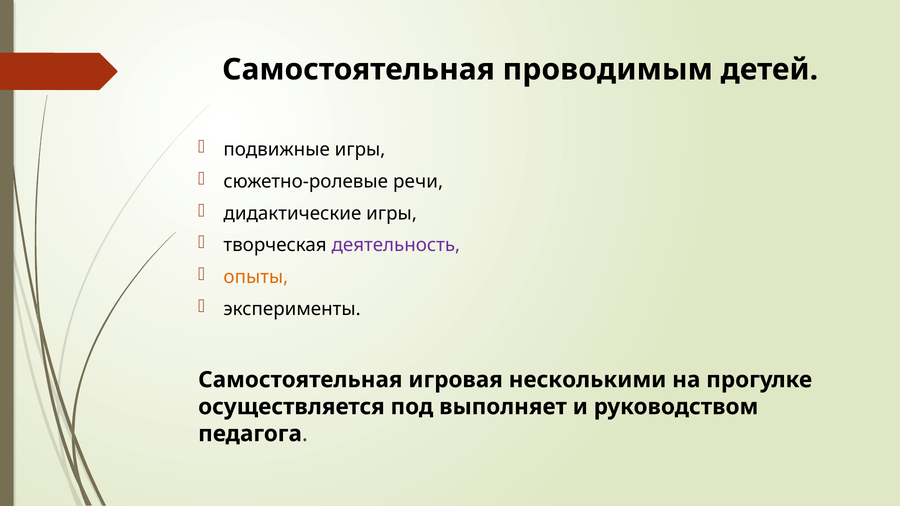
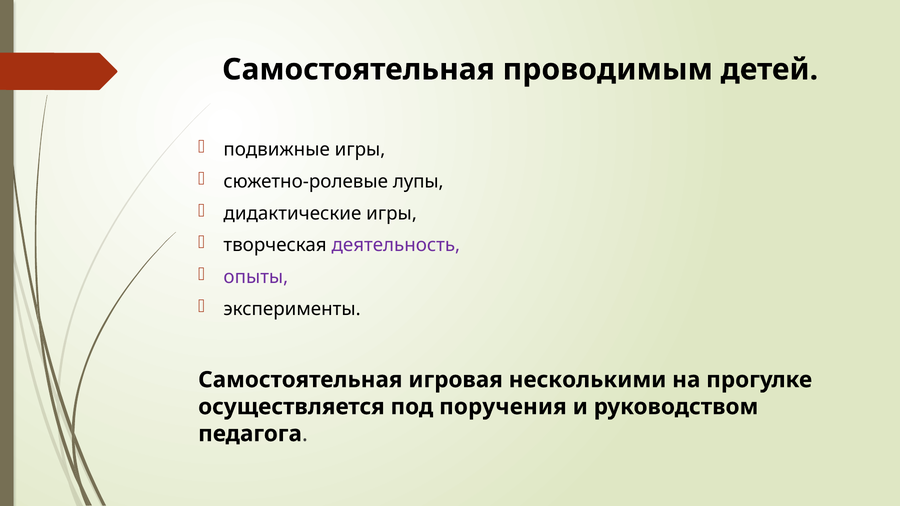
речи: речи -> лупы
опыты colour: orange -> purple
выполняет: выполняет -> поручения
